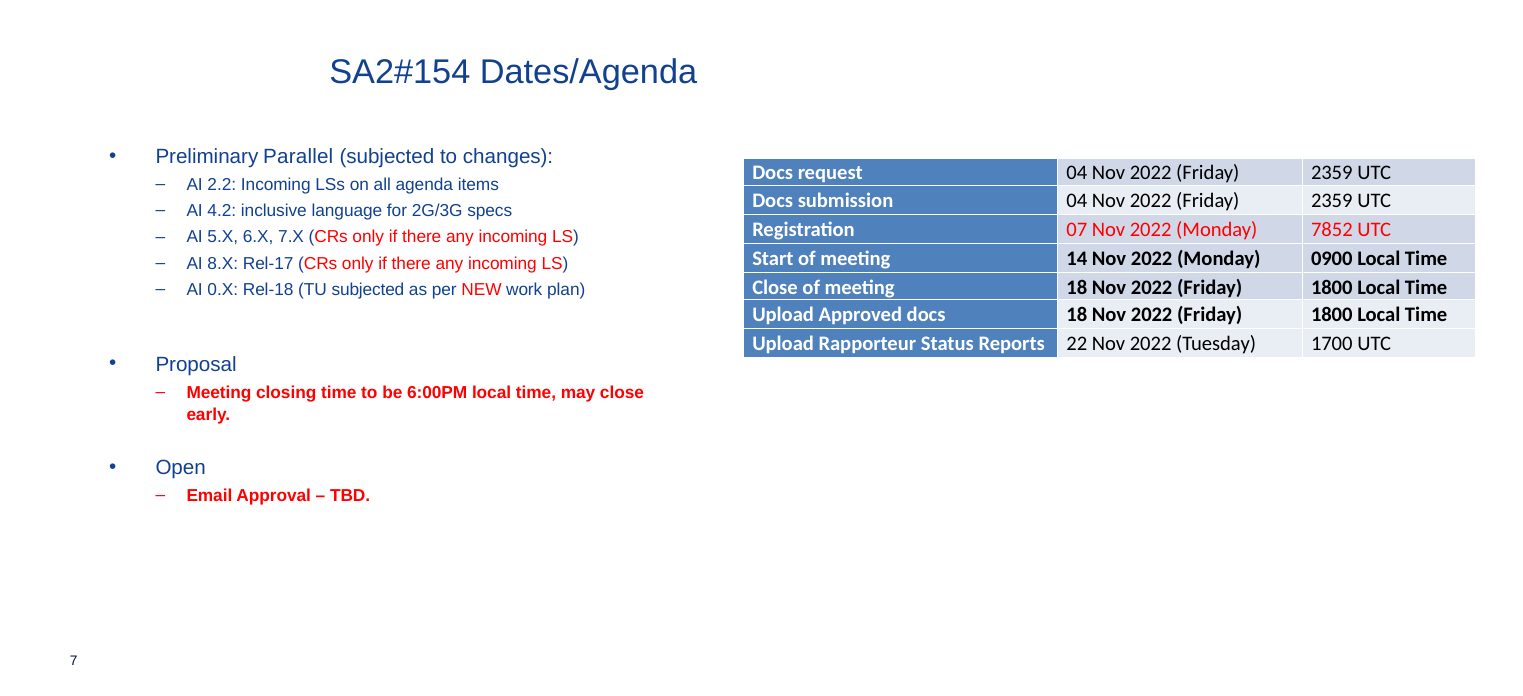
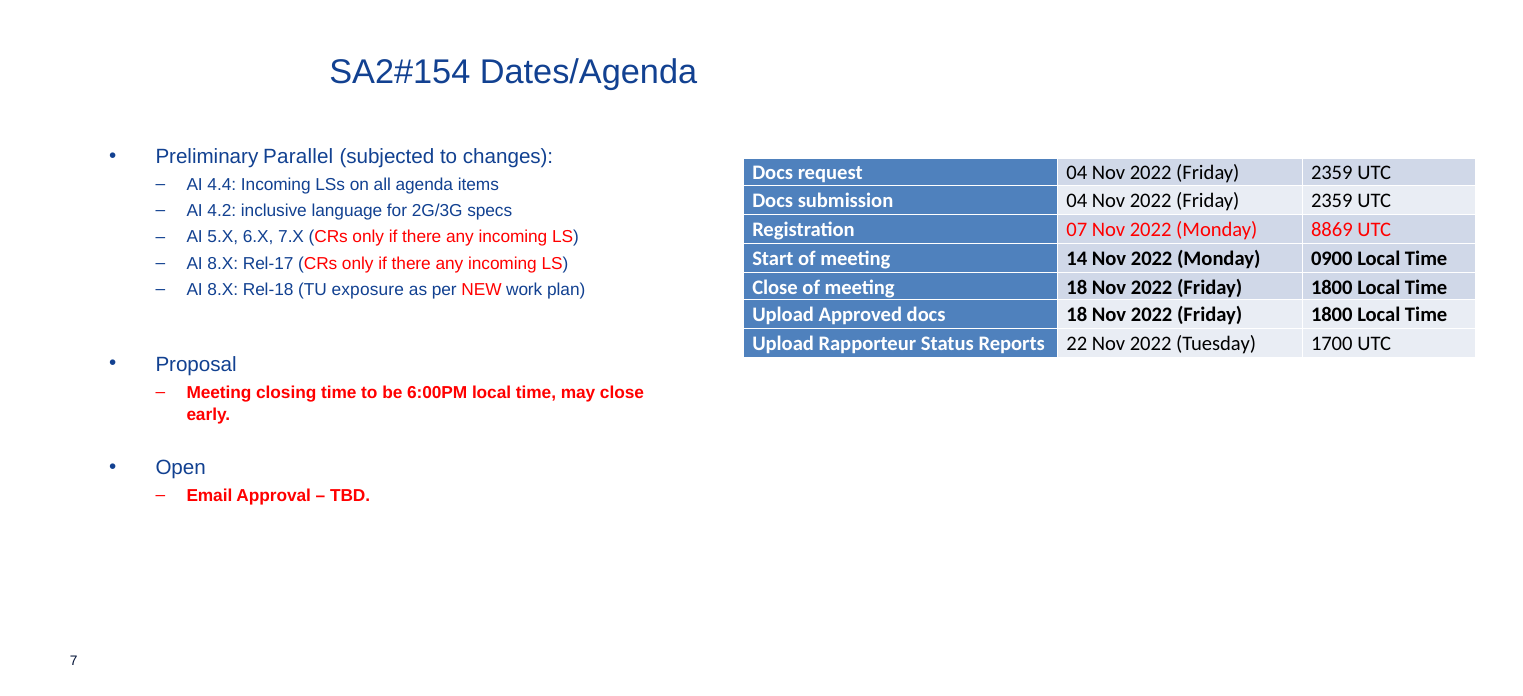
2.2: 2.2 -> 4.4
7852: 7852 -> 8869
0.X at (223, 290): 0.X -> 8.X
TU subjected: subjected -> exposure
